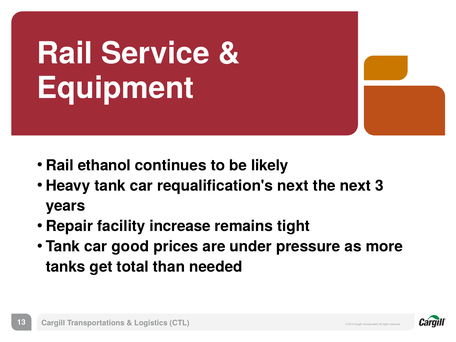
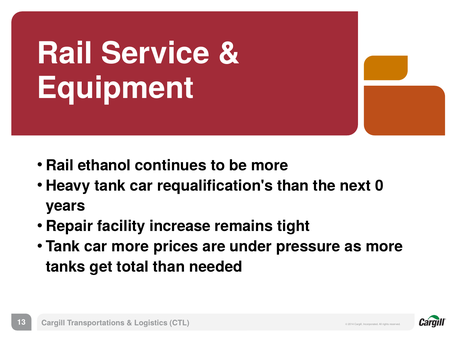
be likely: likely -> more
requalification's next: next -> than
3: 3 -> 0
car good: good -> more
